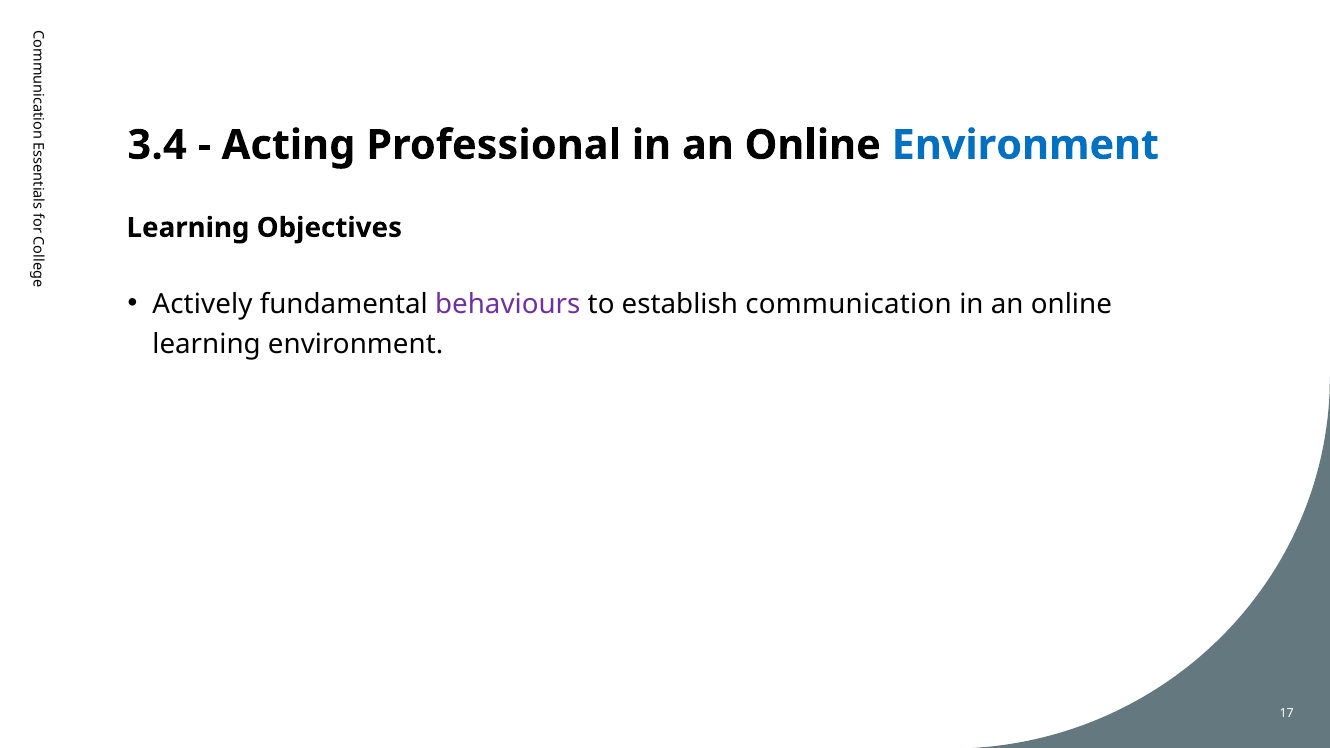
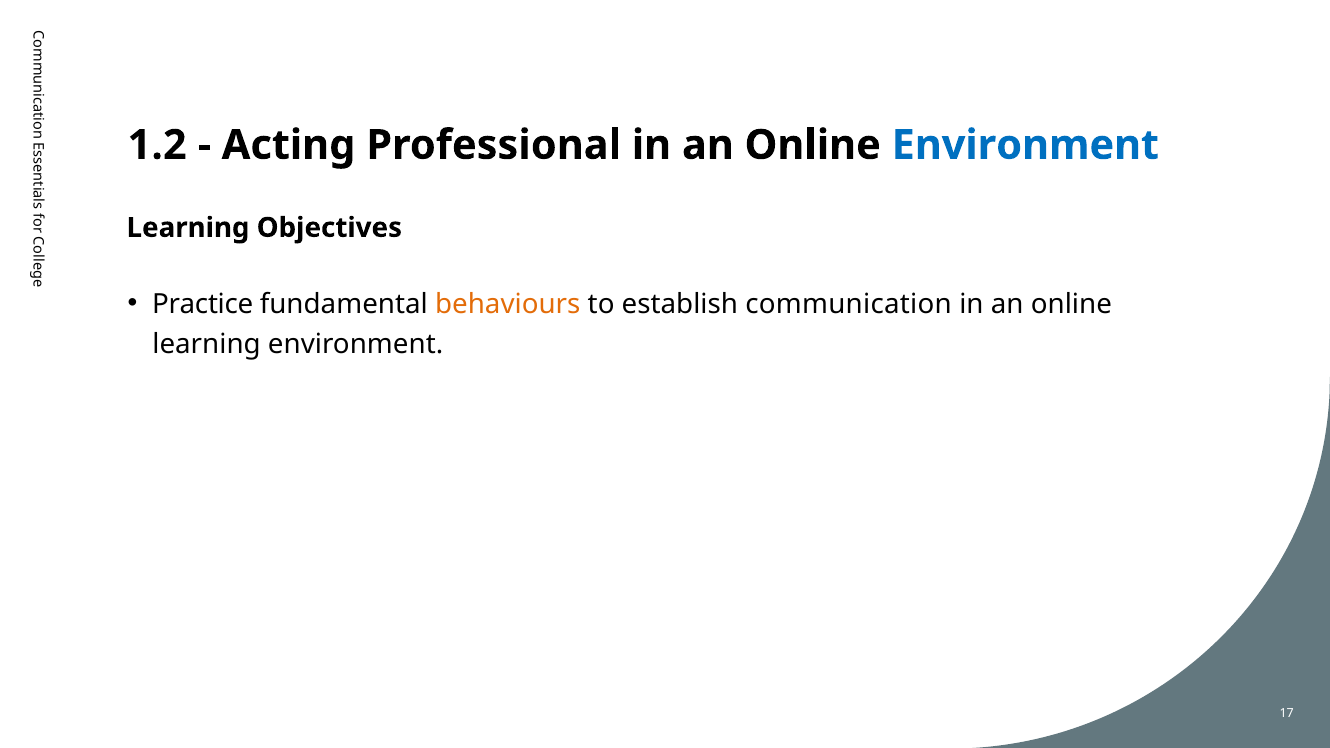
3.4: 3.4 -> 1.2
Actively: Actively -> Practice
behaviours colour: purple -> orange
